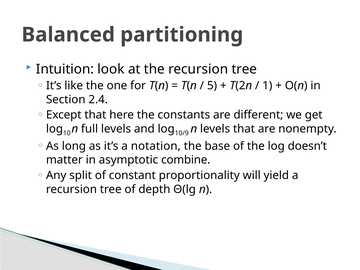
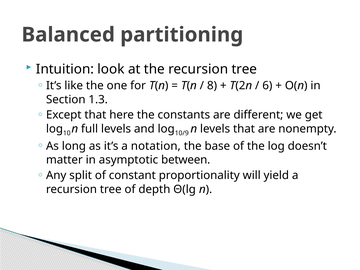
5: 5 -> 8
1: 1 -> 6
2.4: 2.4 -> 1.3
combine: combine -> between
